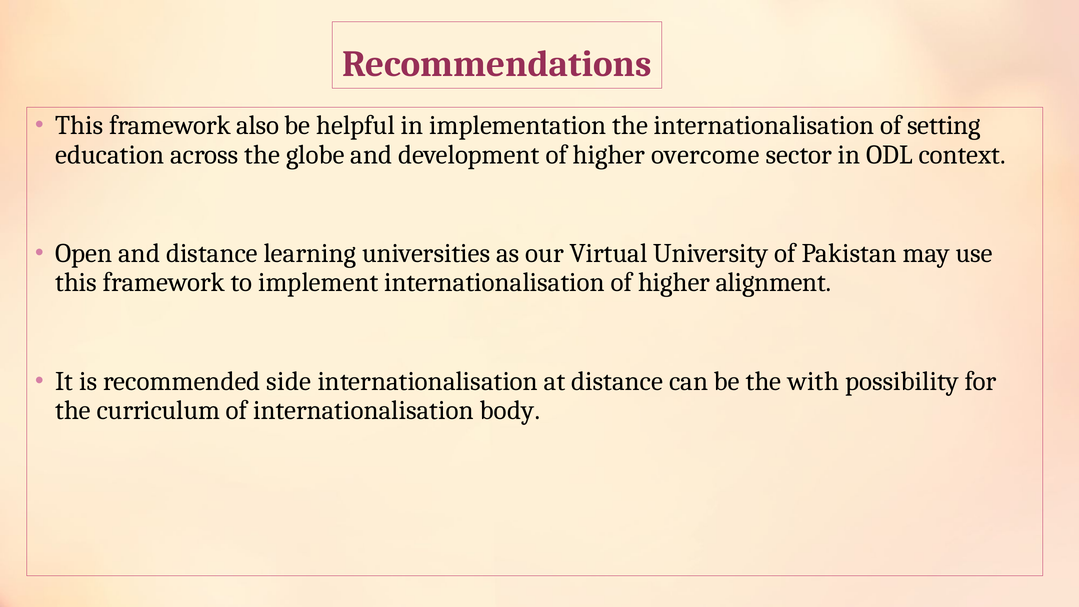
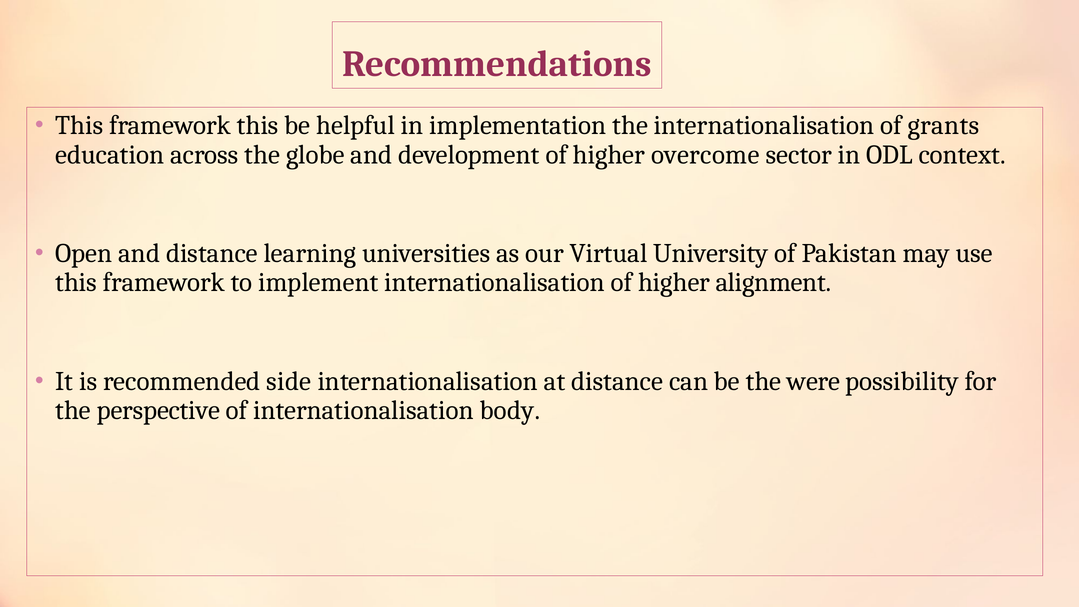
framework also: also -> this
setting: setting -> grants
with: with -> were
curriculum: curriculum -> perspective
